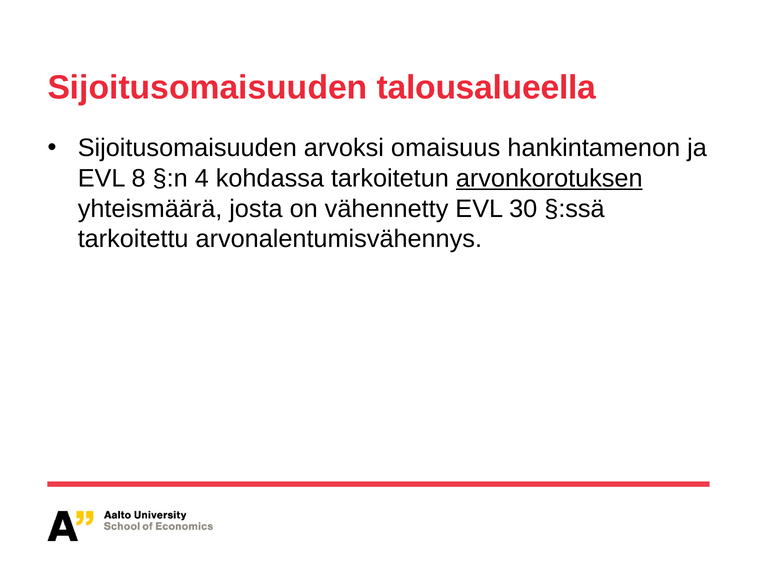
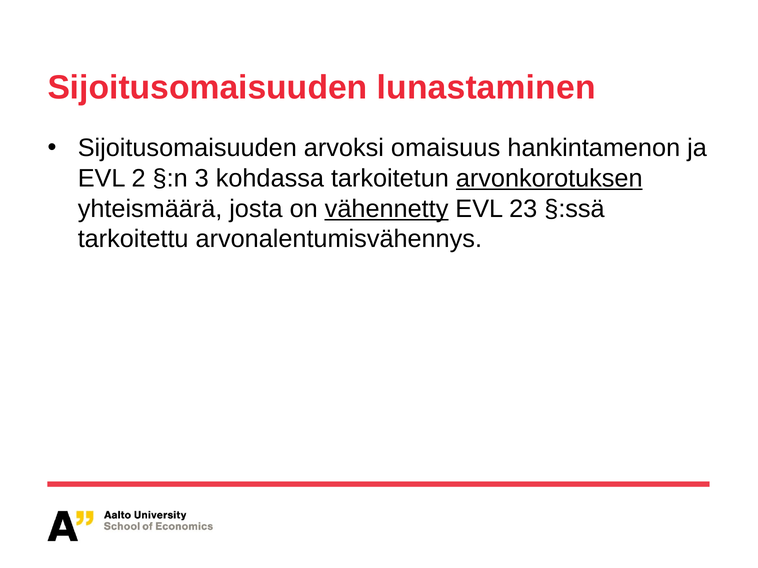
talousalueella: talousalueella -> lunastaminen
8: 8 -> 2
4: 4 -> 3
vähennetty underline: none -> present
30: 30 -> 23
